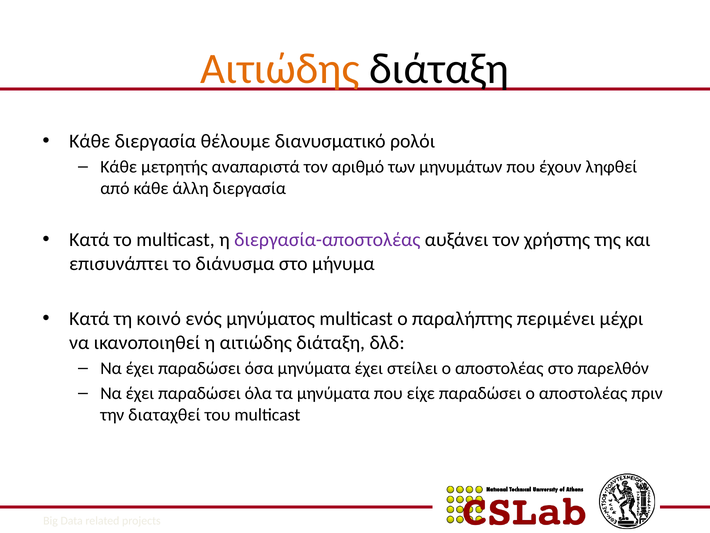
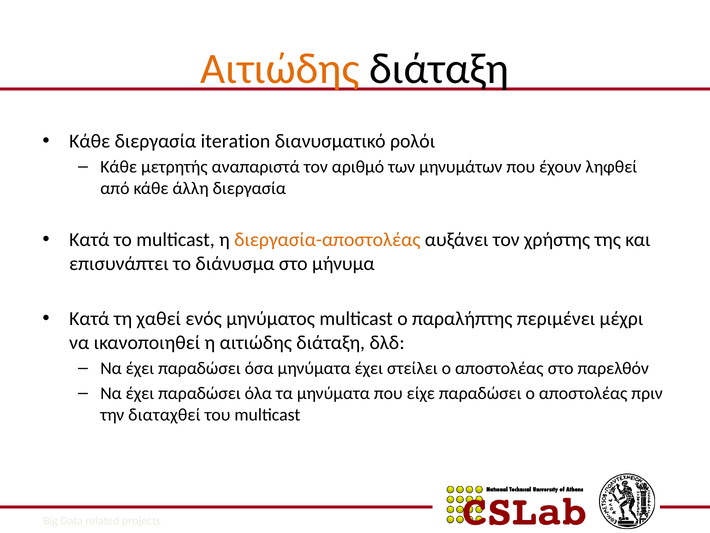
θέλουμε: θέλουμε -> iteration
διεργασία-αποστολέας colour: purple -> orange
κοινό: κοινό -> χαθεί
